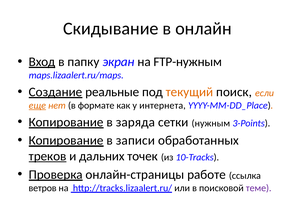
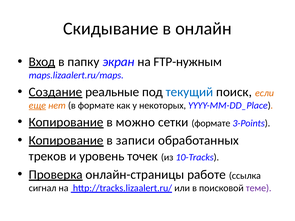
текущий colour: orange -> blue
интернета: интернета -> некоторых
заряда: заряда -> можно
сетки нужным: нужным -> формате
треков underline: present -> none
дальних: дальних -> уровень
ветров: ветров -> сигнал
